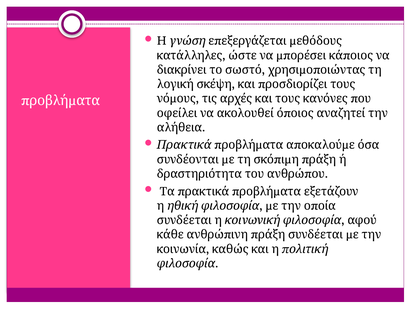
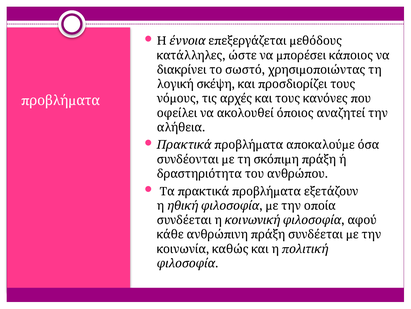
γνώση: γνώση -> έννοια
